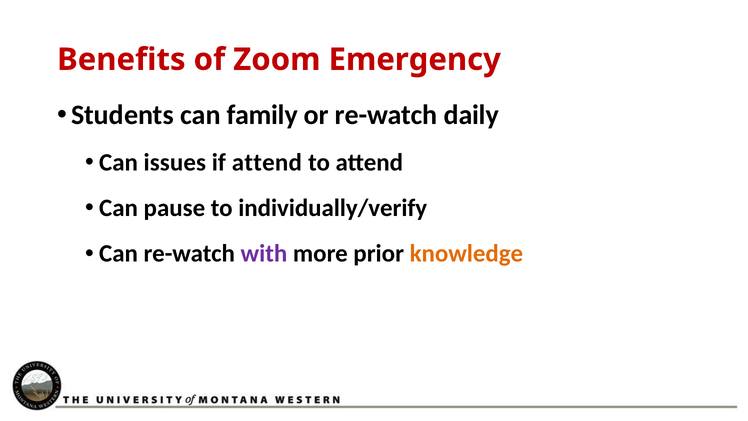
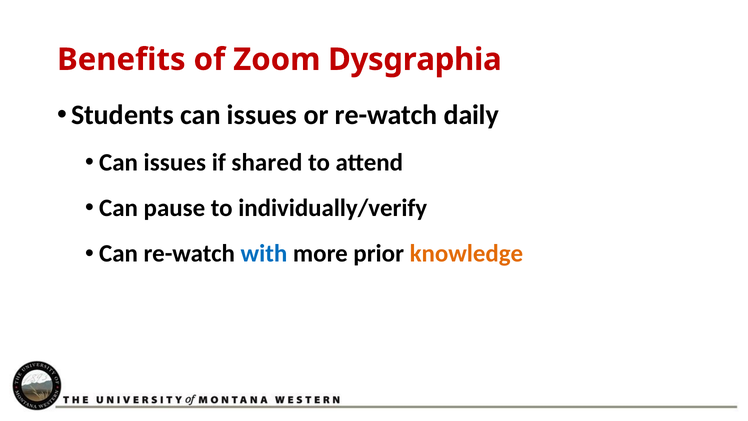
Emergency: Emergency -> Dysgraphia
Students can family: family -> issues
if attend: attend -> shared
with colour: purple -> blue
